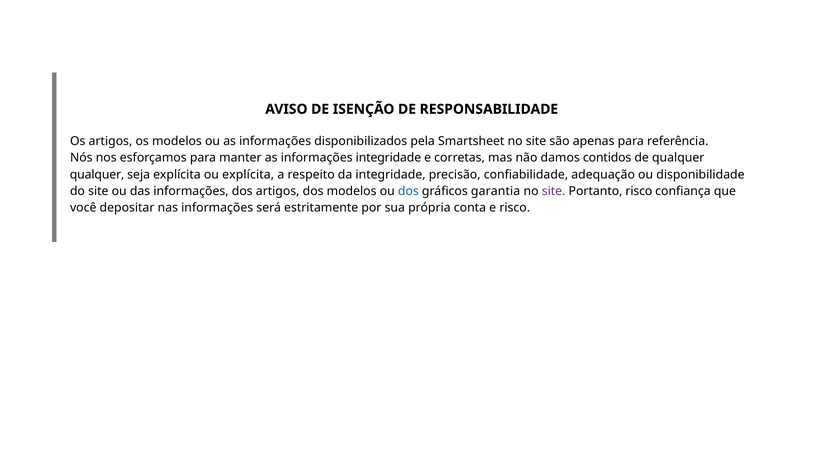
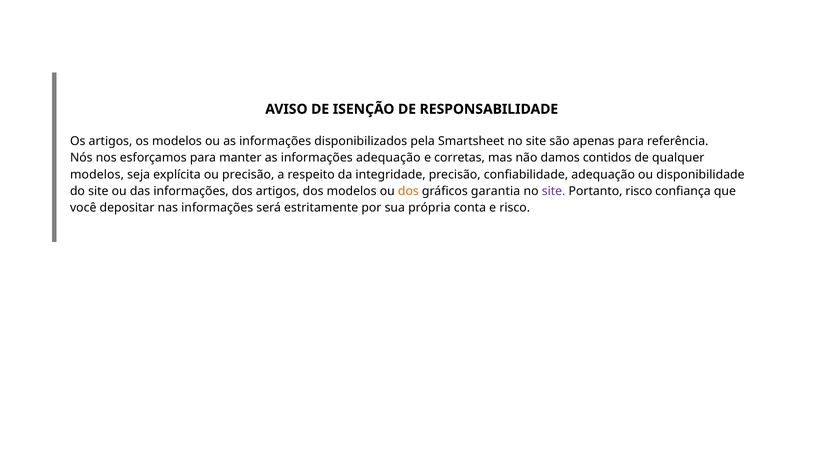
informações integridade: integridade -> adequação
qualquer at (97, 175): qualquer -> modelos
ou explícita: explícita -> precisão
dos at (408, 191) colour: blue -> orange
